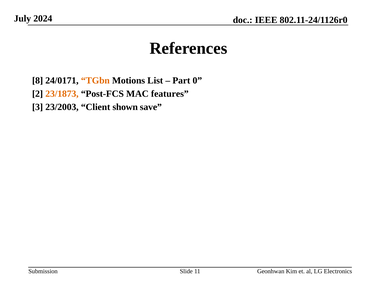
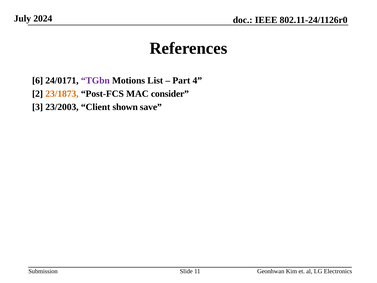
8: 8 -> 6
TGbn colour: orange -> purple
0: 0 -> 4
features: features -> consider
